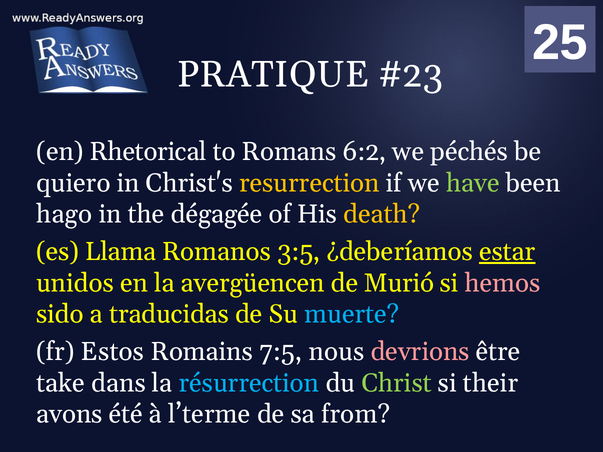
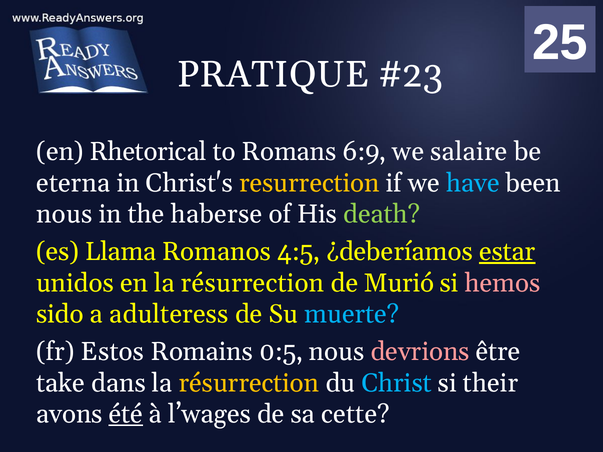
6:2: 6:2 -> 6:9
péchés: péchés -> salaire
quiero: quiero -> eterna
have colour: light green -> light blue
hago at (64, 214): hago -> nous
dégagée: dégagée -> haberse
death colour: yellow -> light green
3:5: 3:5 -> 4:5
en la avergüencen: avergüencen -> résurrection
traducidas: traducidas -> adulteress
7:5: 7:5 -> 0:5
résurrection at (249, 383) colour: light blue -> yellow
Christ colour: light green -> light blue
été underline: none -> present
l’terme: l’terme -> l’wages
from: from -> cette
